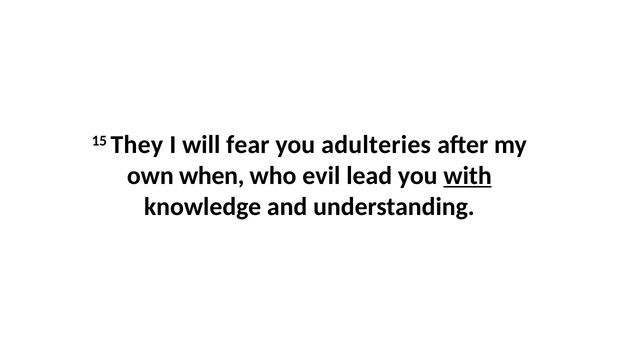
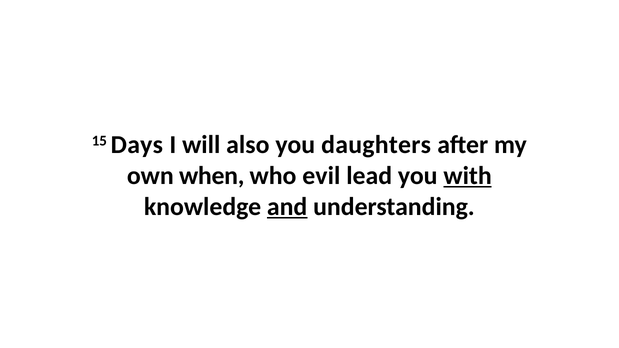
They: They -> Days
fear: fear -> also
adulteries: adulteries -> daughters
and underline: none -> present
